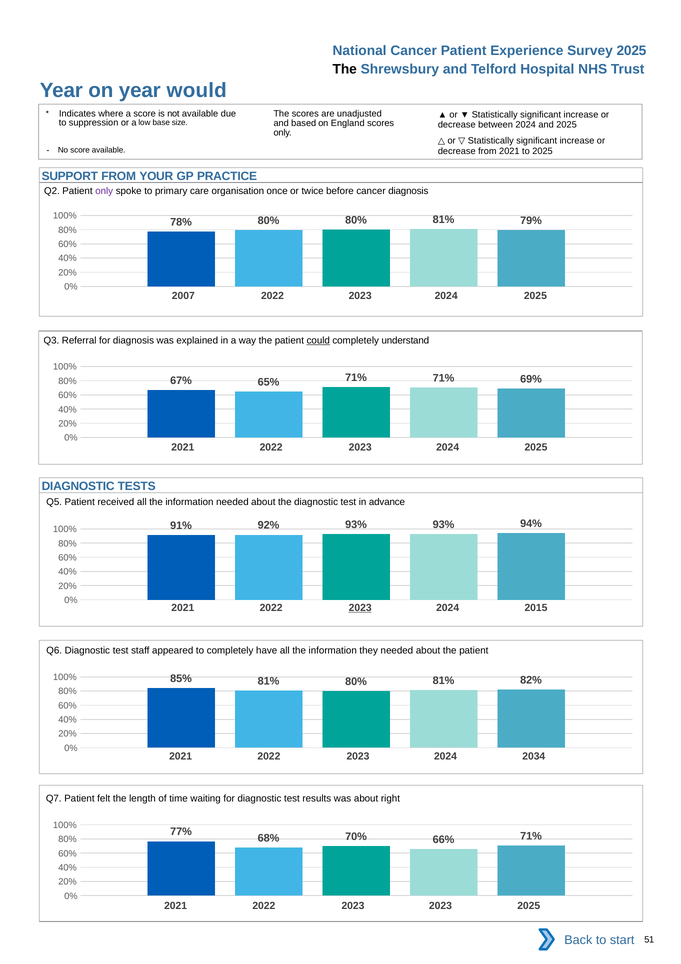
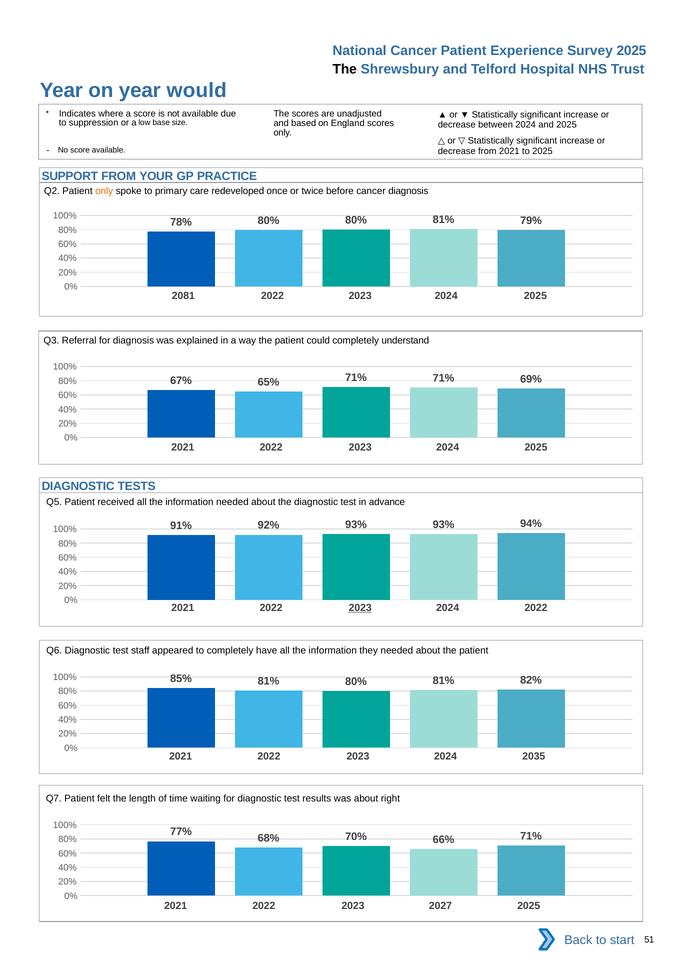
only at (104, 191) colour: purple -> orange
organisation: organisation -> redeveloped
2007: 2007 -> 2081
could underline: present -> none
2024 2015: 2015 -> 2022
2034: 2034 -> 2035
2023 2023: 2023 -> 2027
